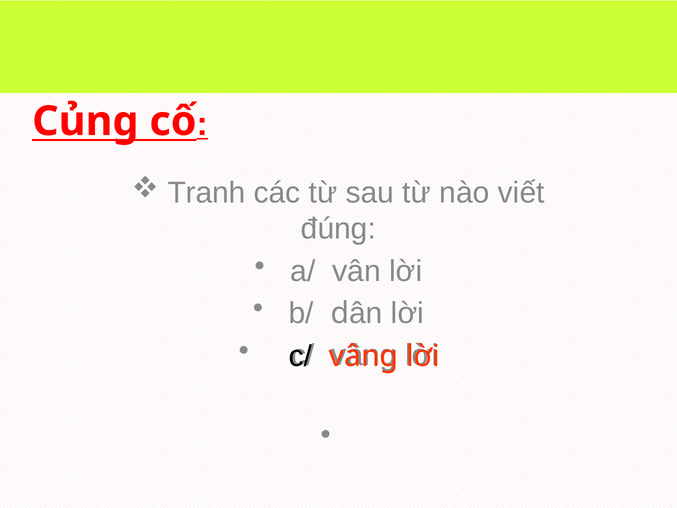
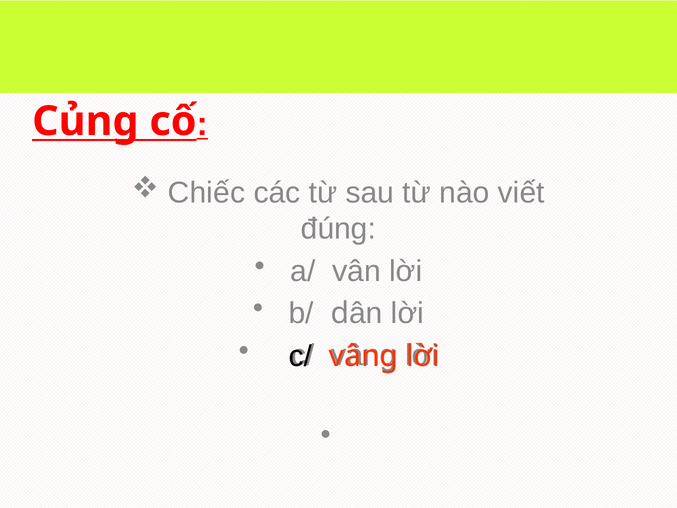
Tranh: Tranh -> Chiếc
